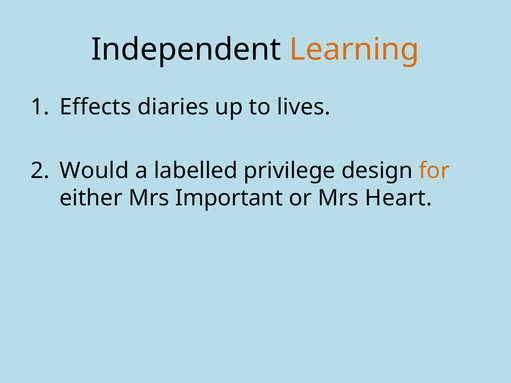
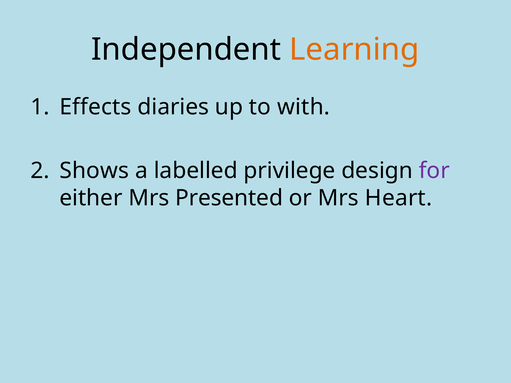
lives: lives -> with
Would: Would -> Shows
for colour: orange -> purple
Important: Important -> Presented
